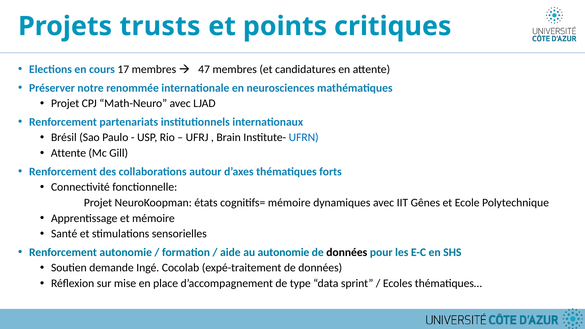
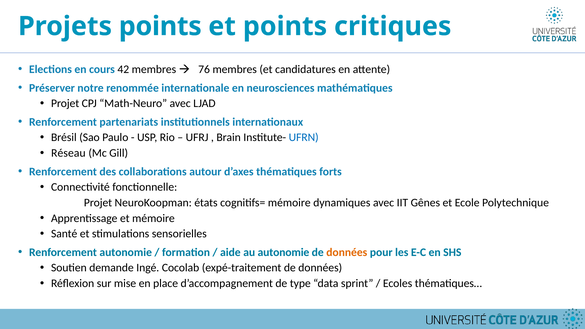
Projets trusts: trusts -> points
17: 17 -> 42
47: 47 -> 76
Attente at (68, 153): Attente -> Réseau
données at (347, 252) colour: black -> orange
